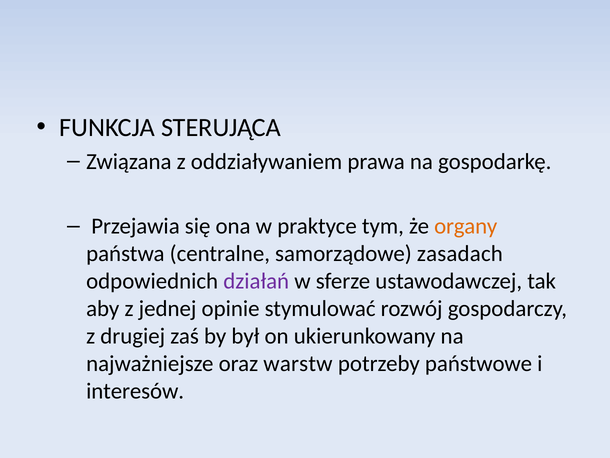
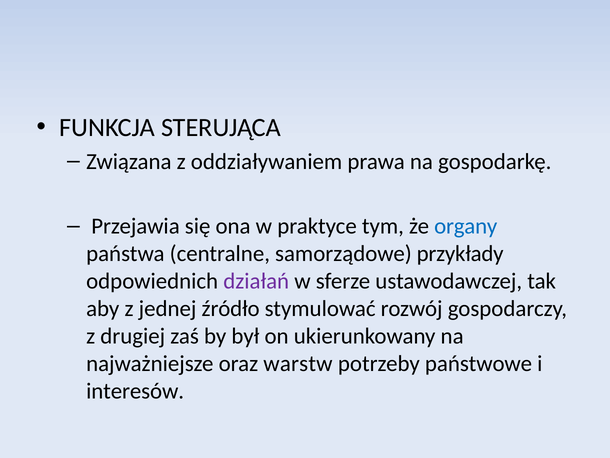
organy colour: orange -> blue
zasadach: zasadach -> przykłady
opinie: opinie -> źródło
